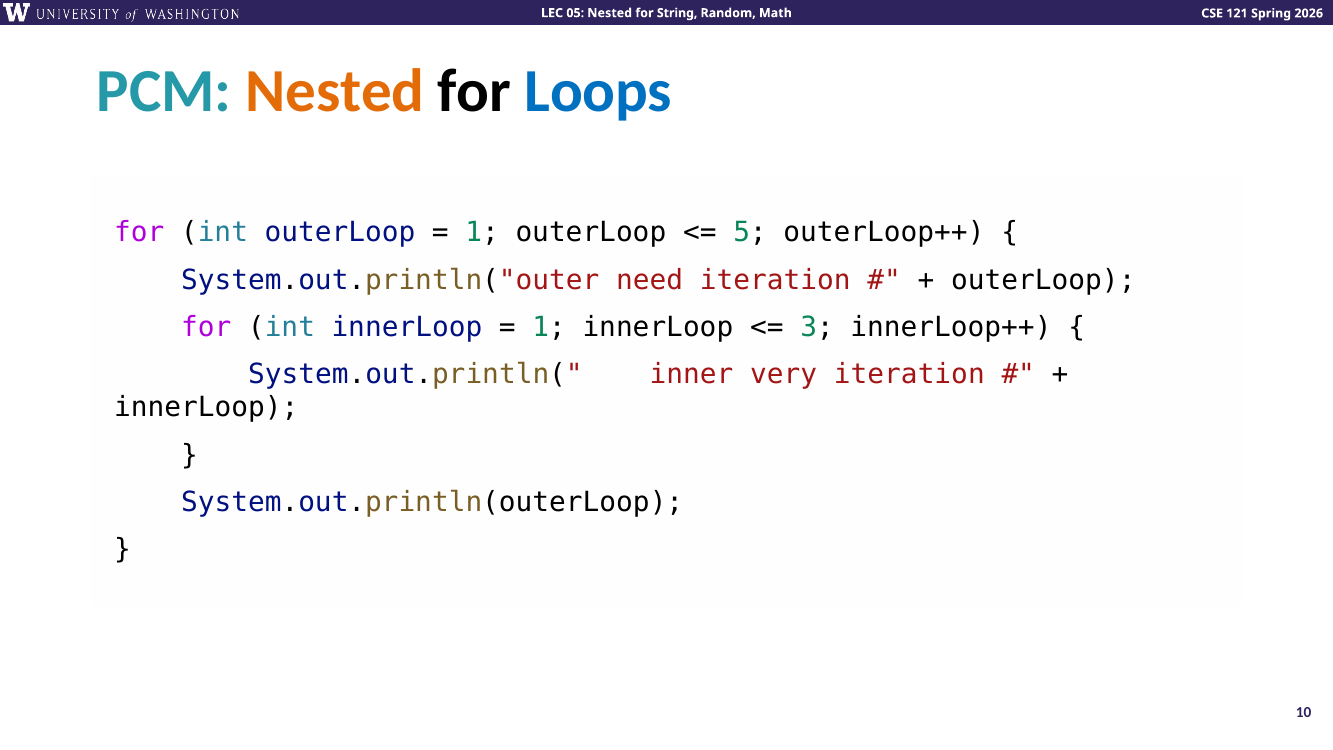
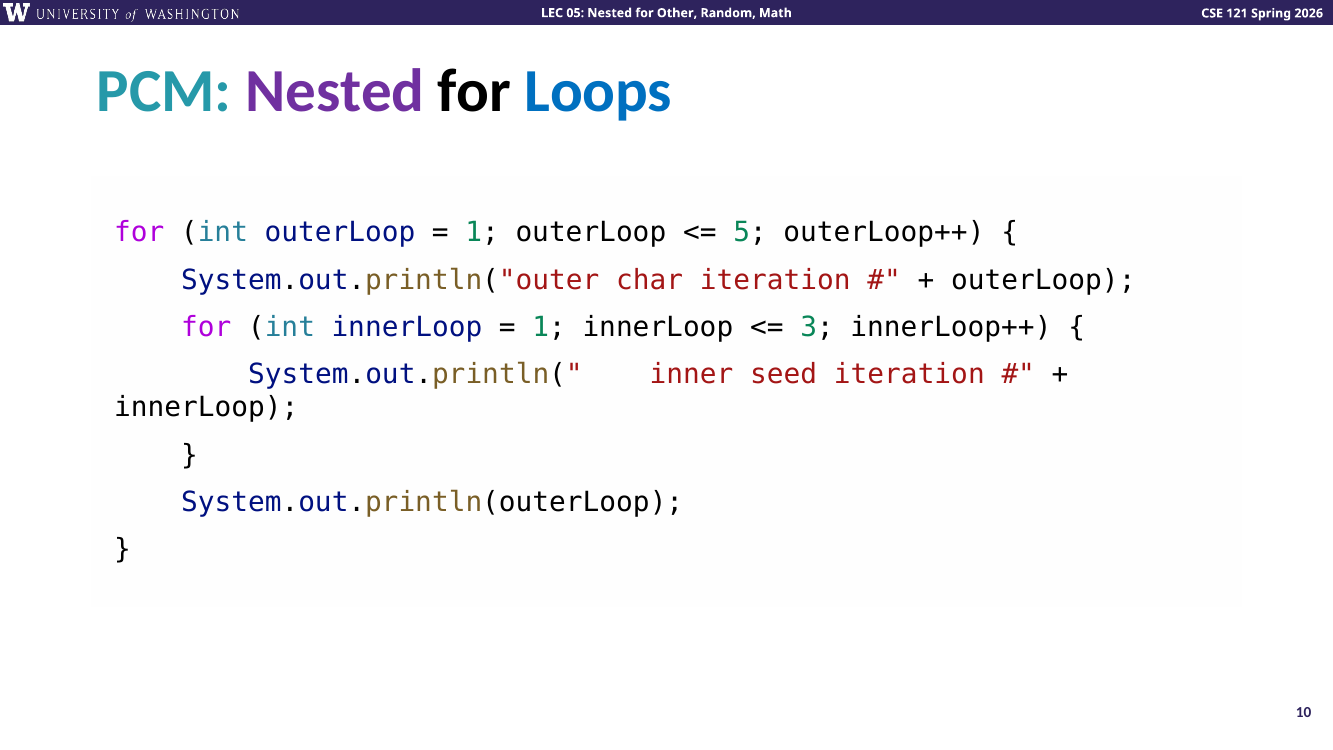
String: String -> Other
Nested at (335, 91) colour: orange -> purple
need: need -> char
very: very -> seed
